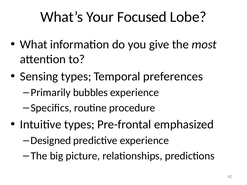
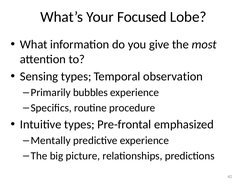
preferences: preferences -> observation
Designed: Designed -> Mentally
